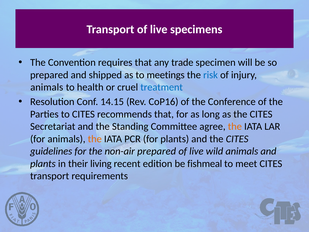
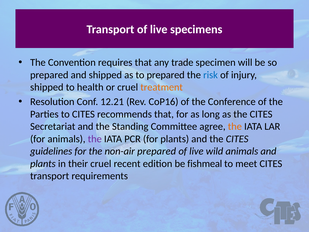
to meetings: meetings -> prepared
animals at (47, 87): animals -> shipped
treatment colour: blue -> orange
14.15: 14.15 -> 12.21
the at (95, 139) colour: orange -> purple
their living: living -> cruel
